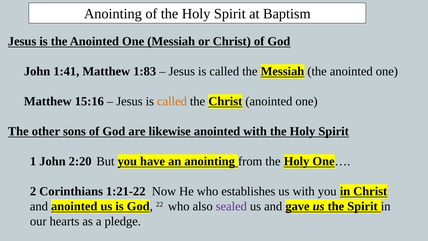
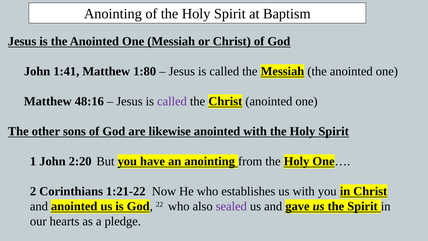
1:83: 1:83 -> 1:80
15:16: 15:16 -> 48:16
called at (172, 101) colour: orange -> purple
